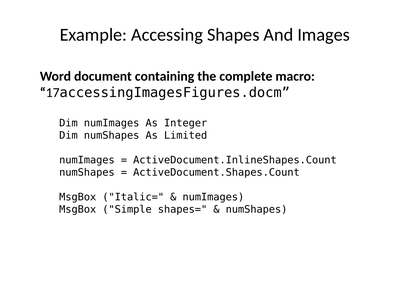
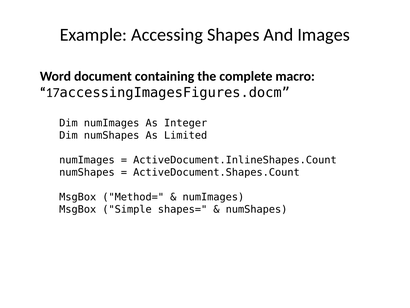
Italic=: Italic= -> Method=
